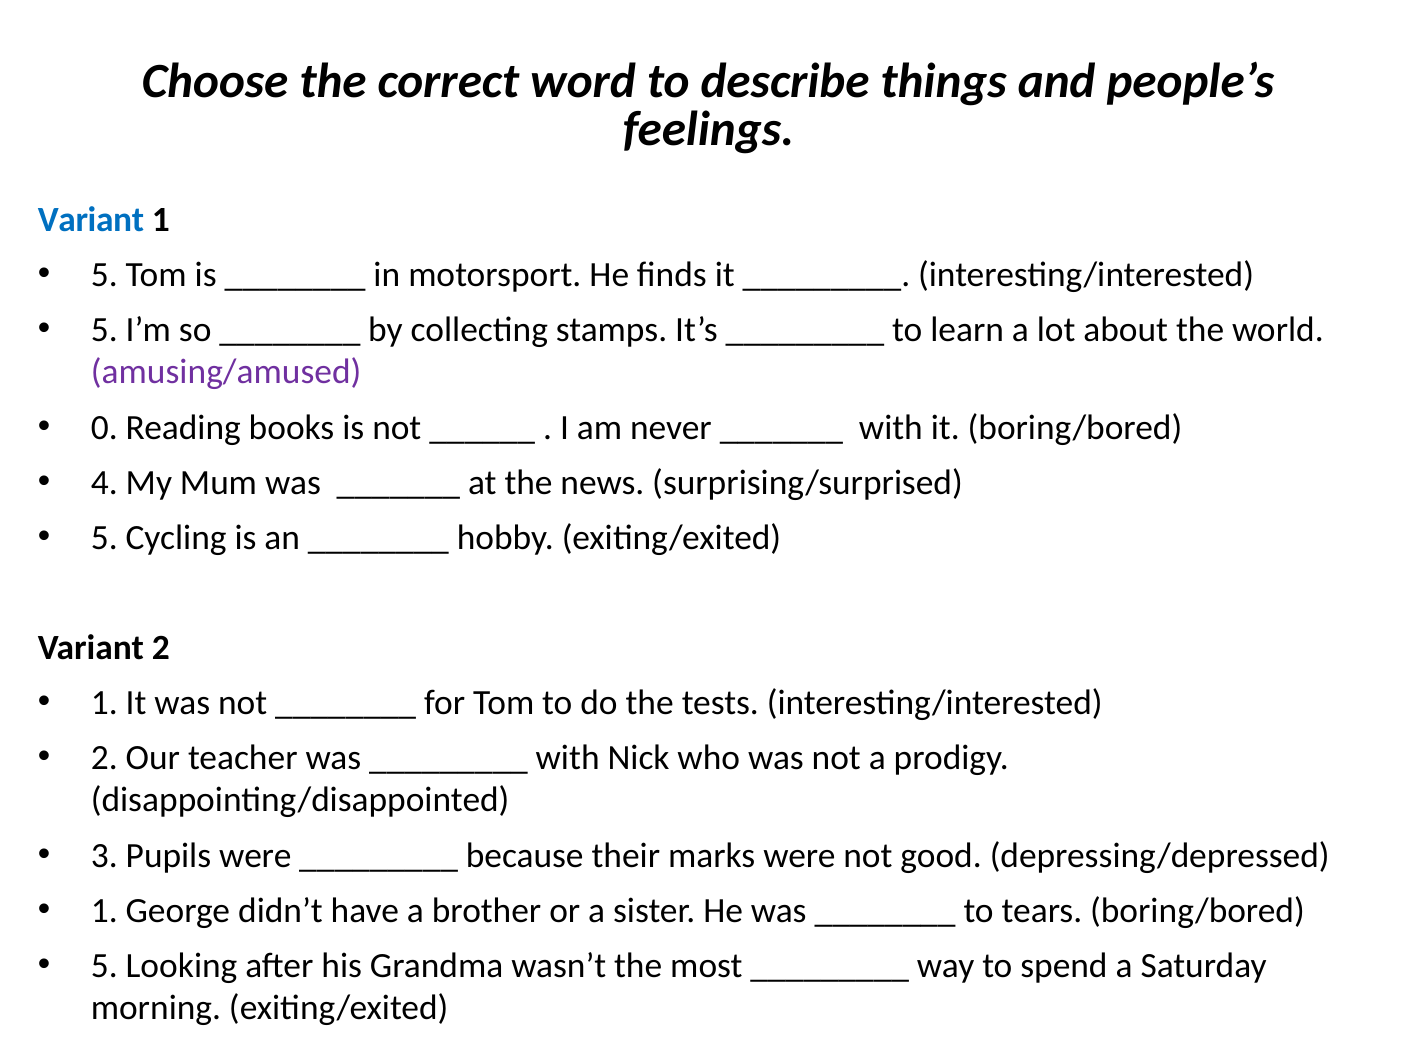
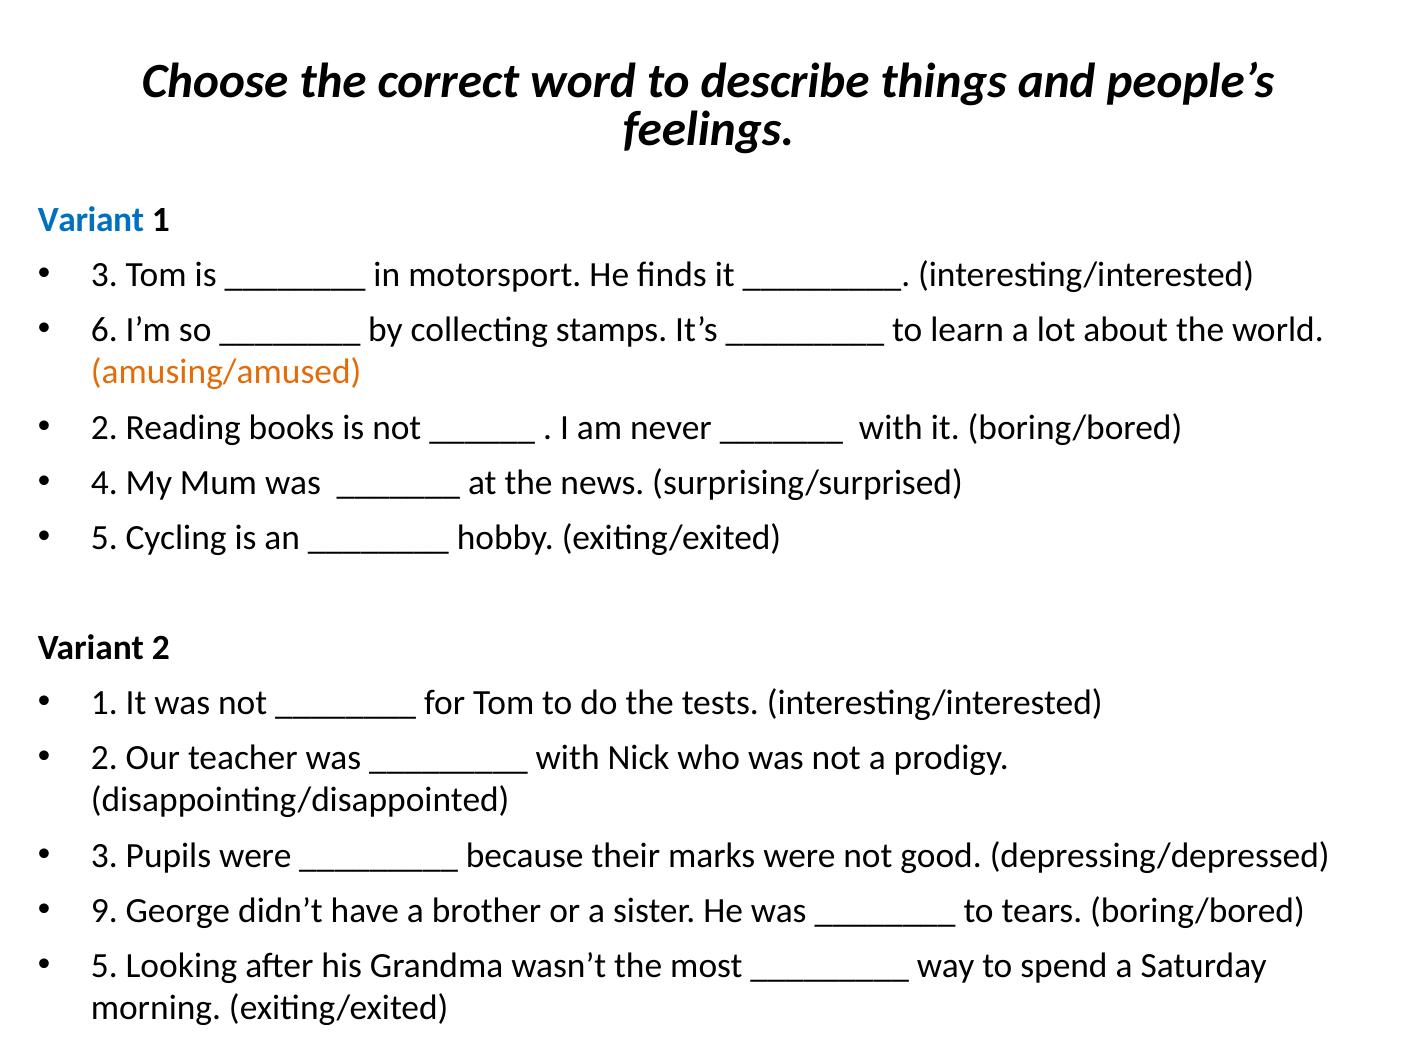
5 at (104, 275): 5 -> 3
5 at (104, 330): 5 -> 6
amusing/amused colour: purple -> orange
0 at (104, 428): 0 -> 2
1 at (104, 911): 1 -> 9
